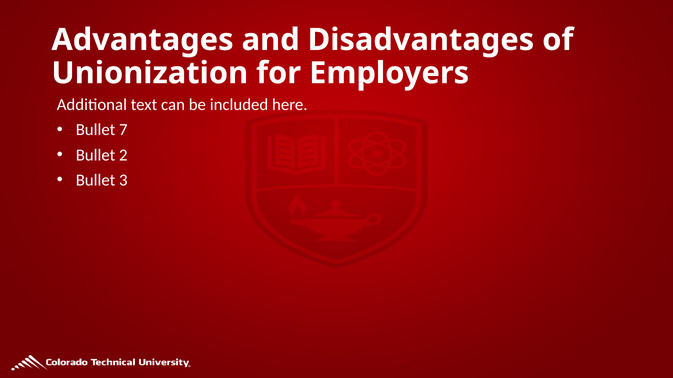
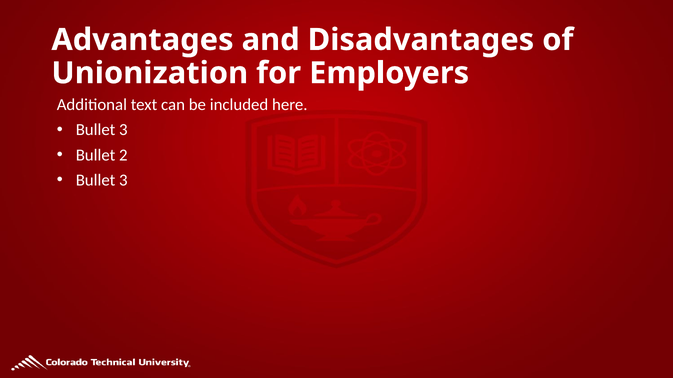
7 at (123, 130): 7 -> 3
